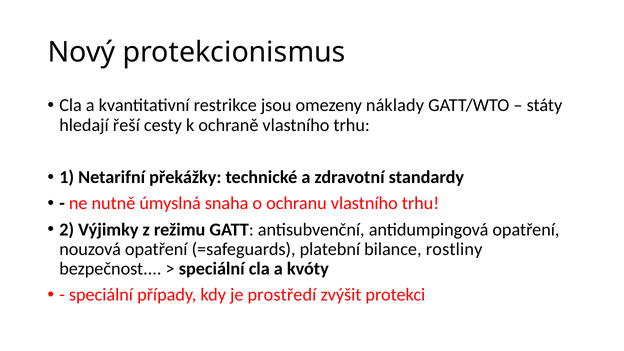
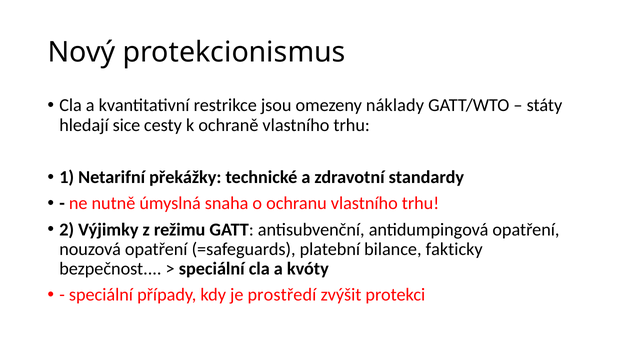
řeší: řeší -> sice
rostliny: rostliny -> fakticky
